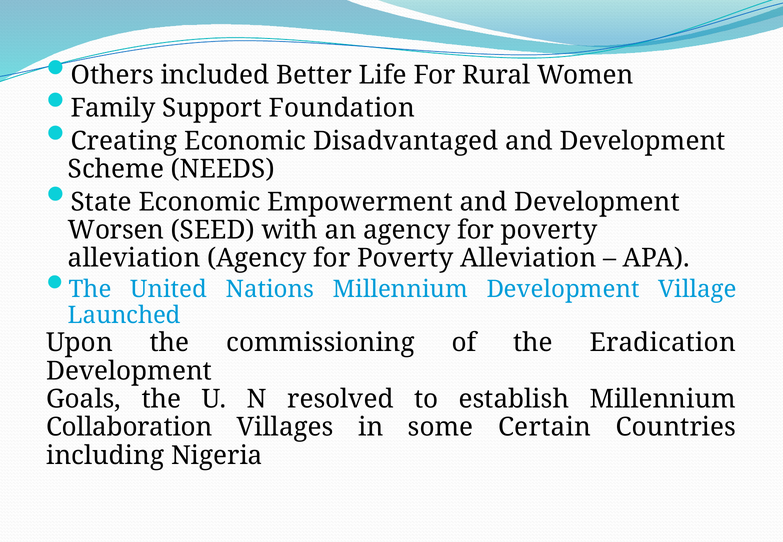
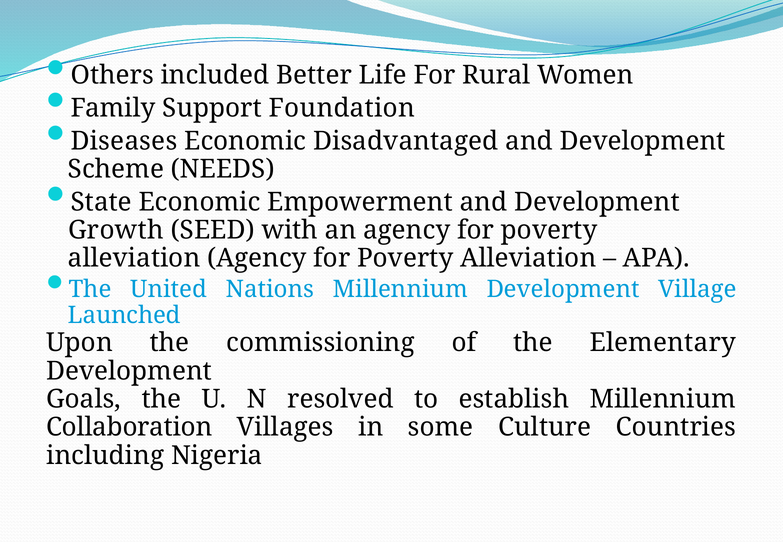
Creating: Creating -> Diseases
Worsen: Worsen -> Growth
Eradication: Eradication -> Elementary
Certain: Certain -> Culture
